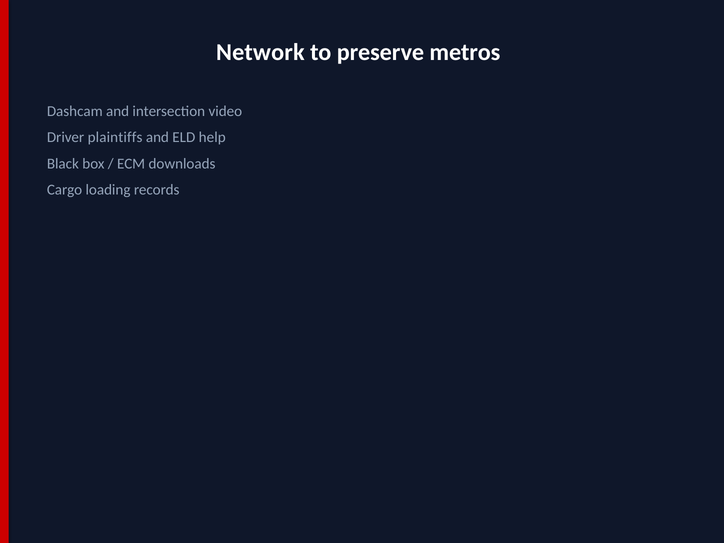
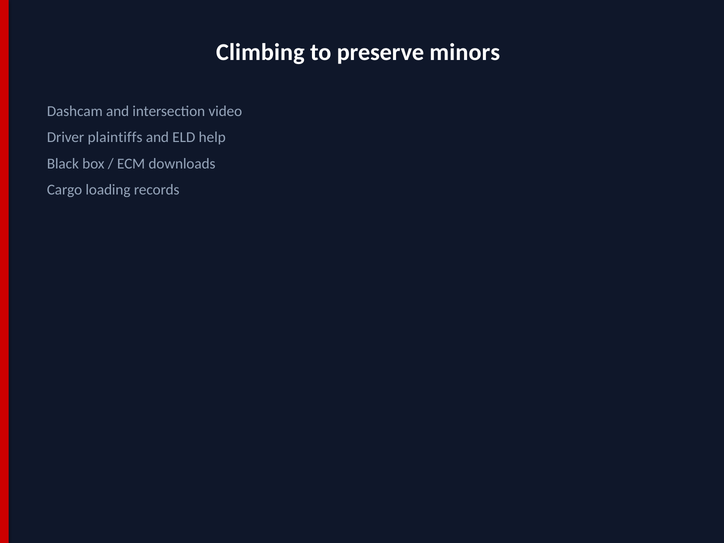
Network: Network -> Climbing
metros: metros -> minors
